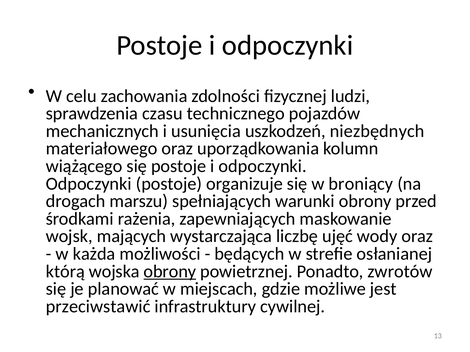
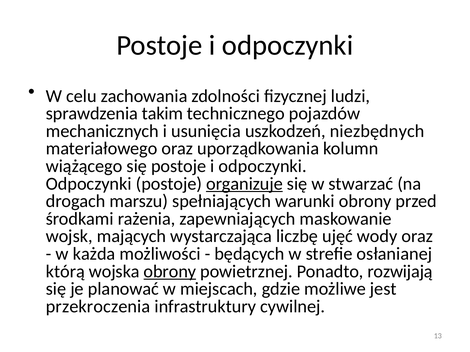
czasu: czasu -> takim
organizuje underline: none -> present
broniący: broniący -> stwarzać
zwrotów: zwrotów -> rozwijają
przeciwstawić: przeciwstawić -> przekroczenia
